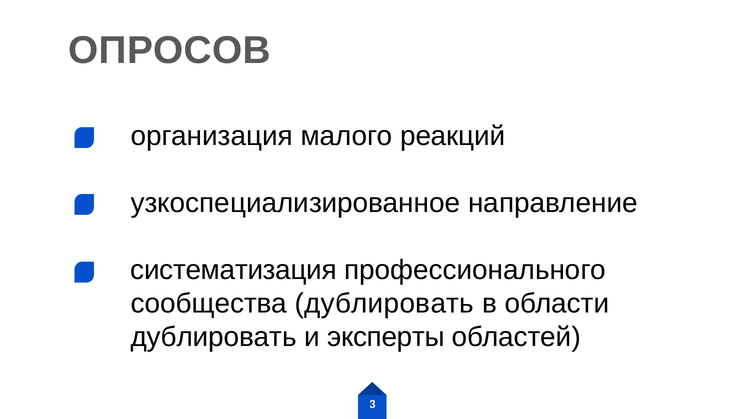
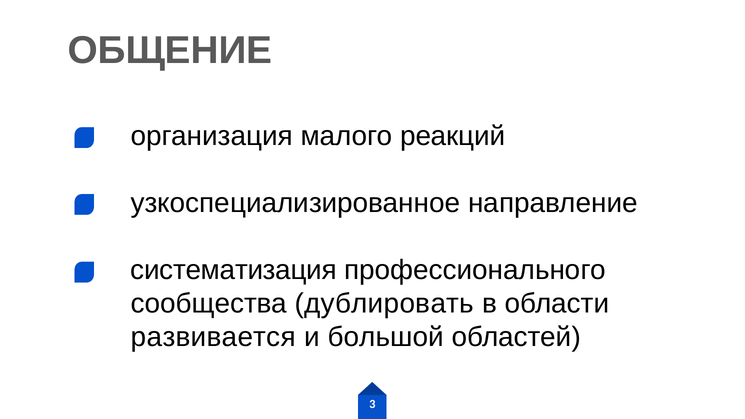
ОПРОСОВ: ОПРОСОВ -> ОБЩЕНИЕ
дублировать at (214, 337): дублировать -> развивается
эксперты: эксперты -> большой
